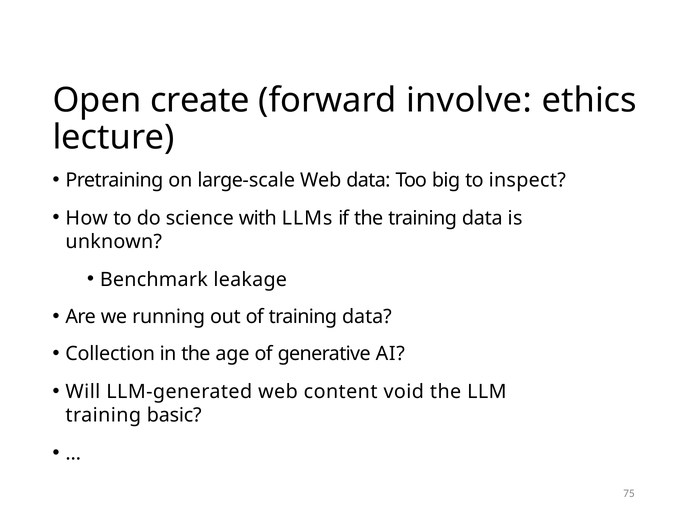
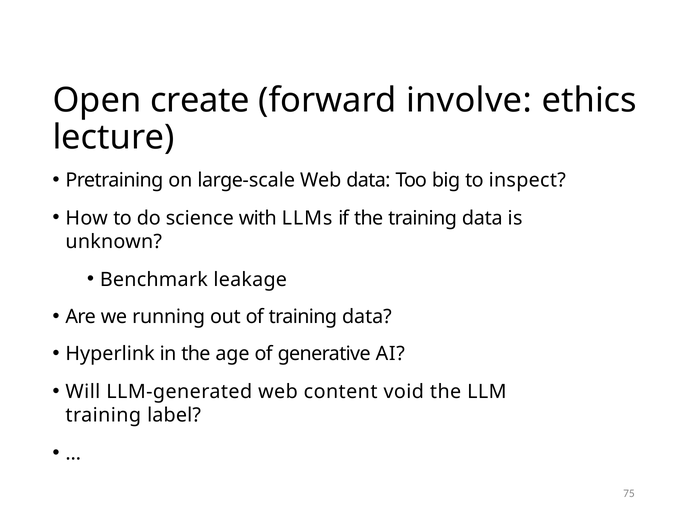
Collection: Collection -> Hyperlink
basic: basic -> label
